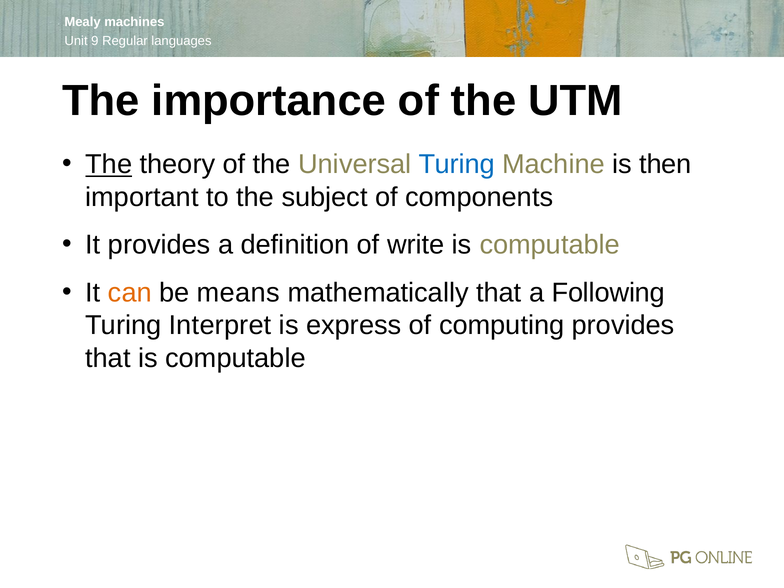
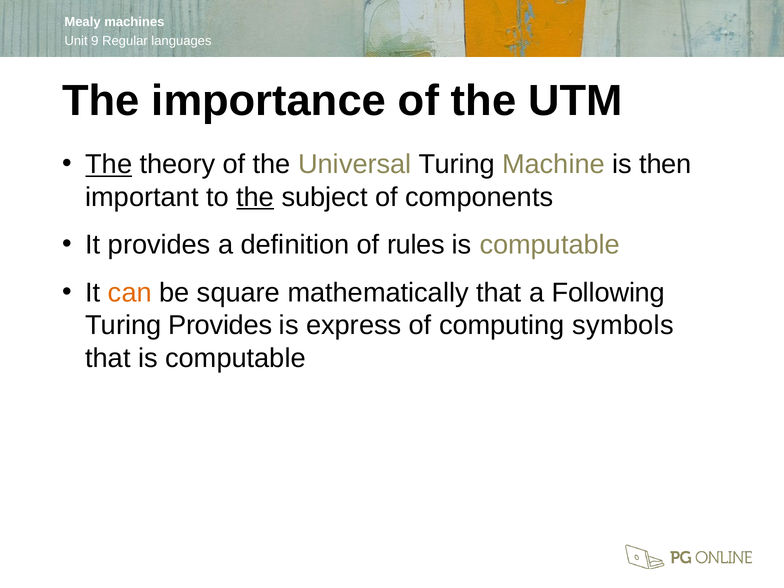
Turing at (457, 164) colour: blue -> black
the at (255, 197) underline: none -> present
write: write -> rules
means: means -> square
Turing Interpret: Interpret -> Provides
computing provides: provides -> symbols
